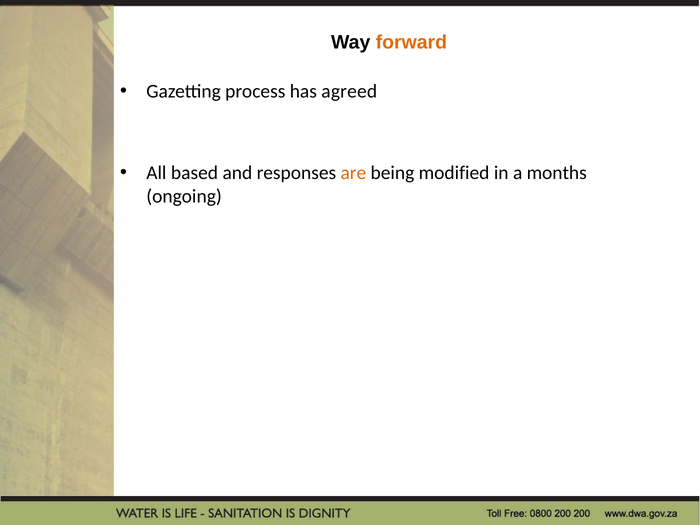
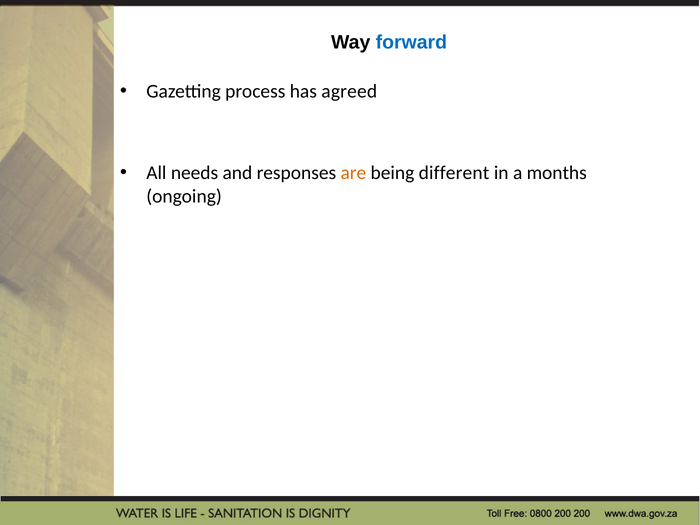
forward colour: orange -> blue
based: based -> needs
modified: modified -> different
